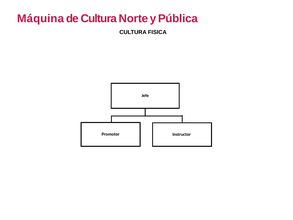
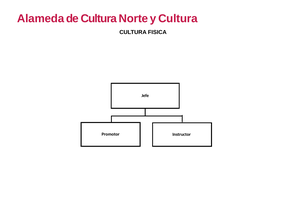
Máquina: Máquina -> Alameda
y Pública: Pública -> Cultura
